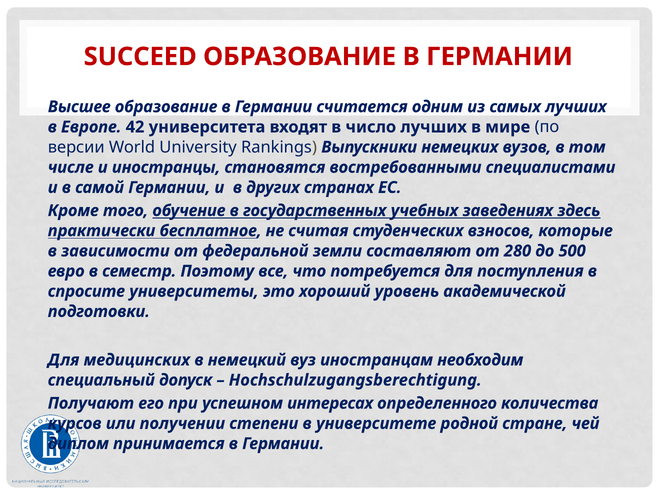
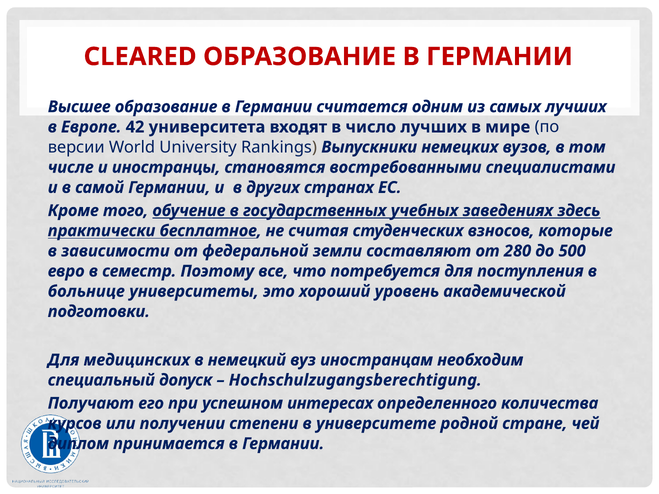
SUCCEED: SUCCEED -> CLEARED
спросите: спросите -> больнице
